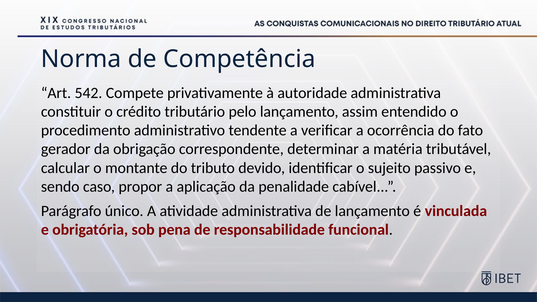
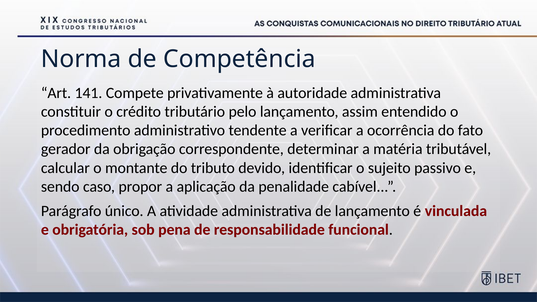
542: 542 -> 141
